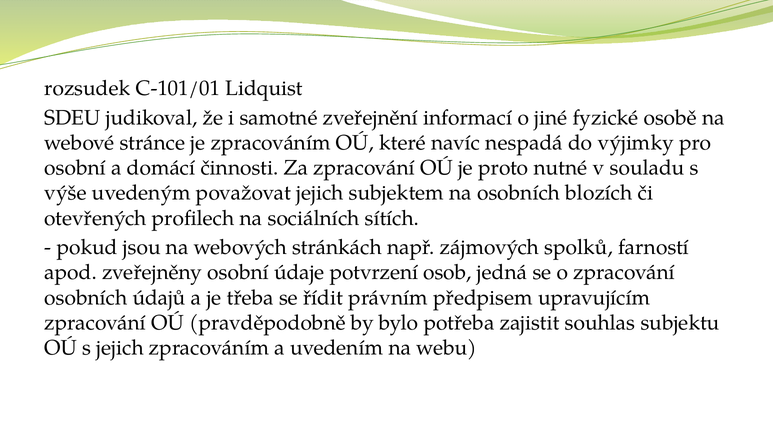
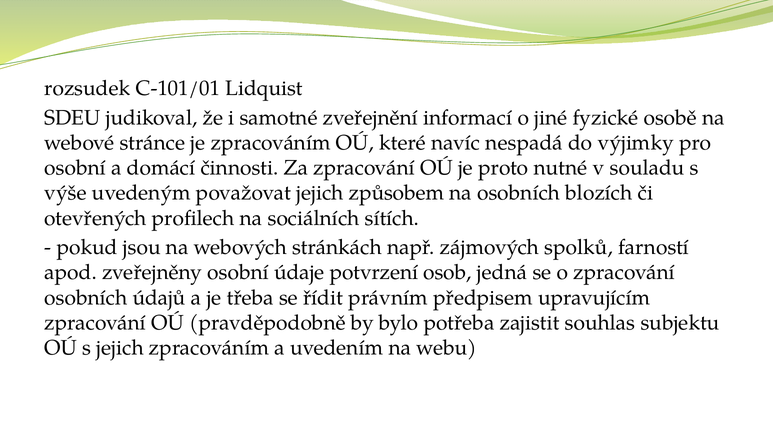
subjektem: subjektem -> způsobem
